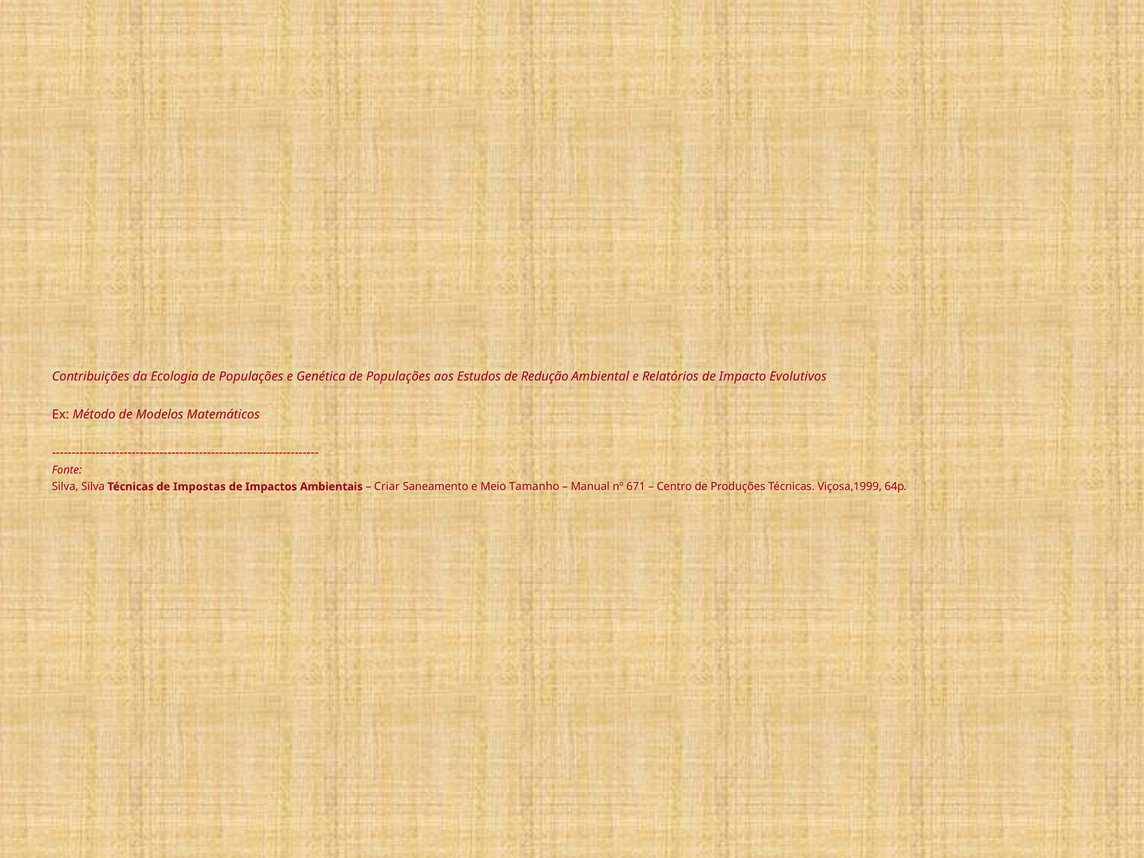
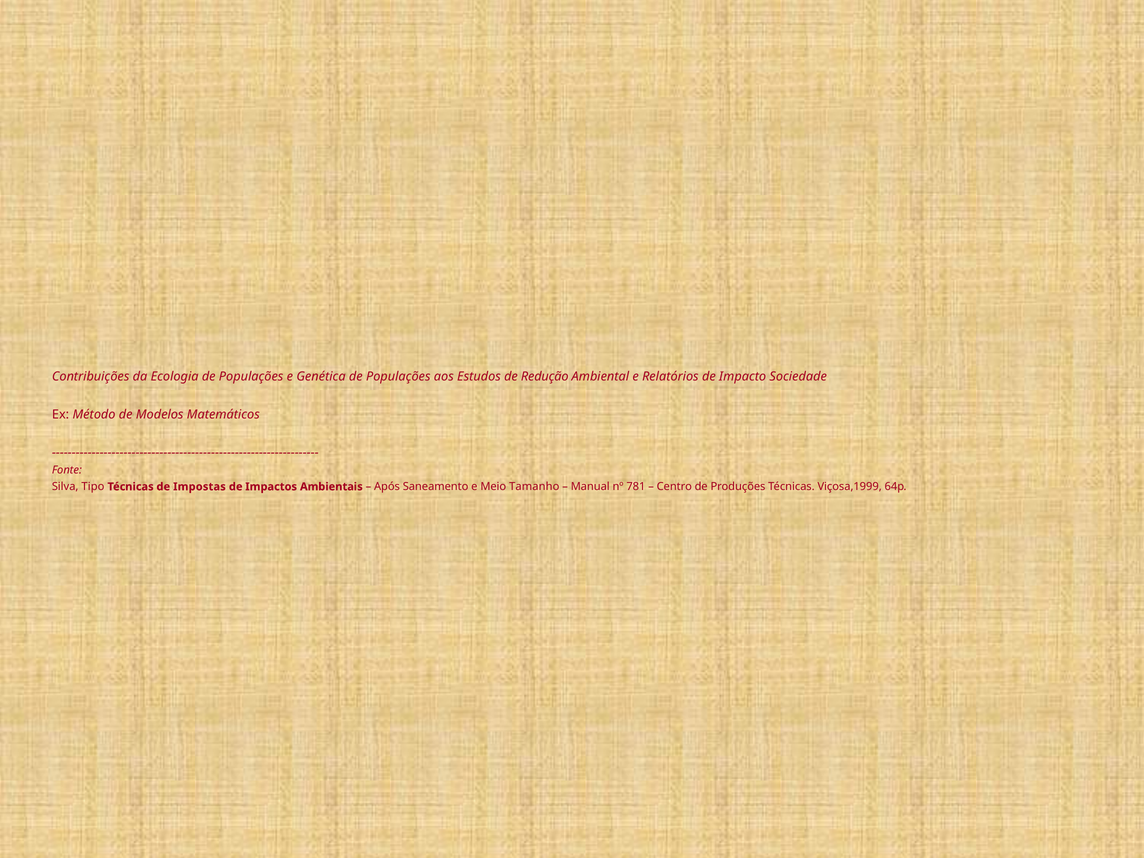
Evolutivos: Evolutivos -> Sociedade
Silva Silva: Silva -> Tipo
Criar: Criar -> Após
671: 671 -> 781
